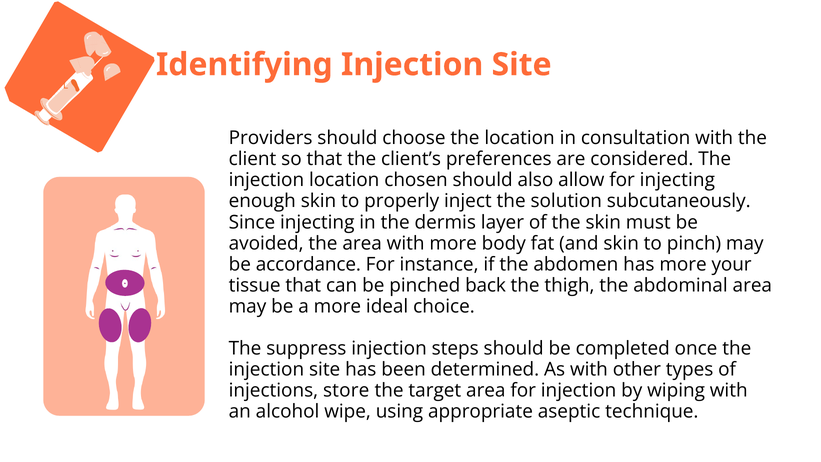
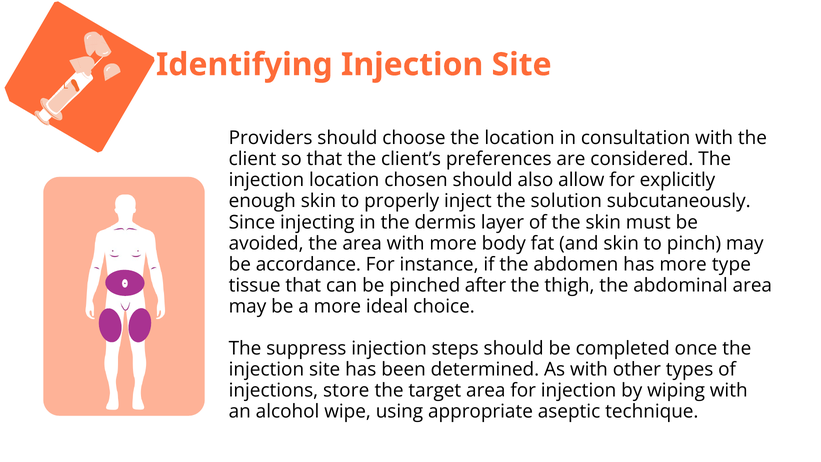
for injecting: injecting -> explicitly
your: your -> type
back: back -> after
